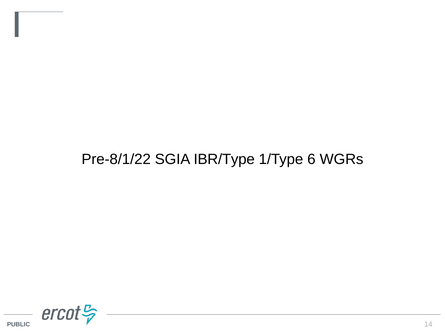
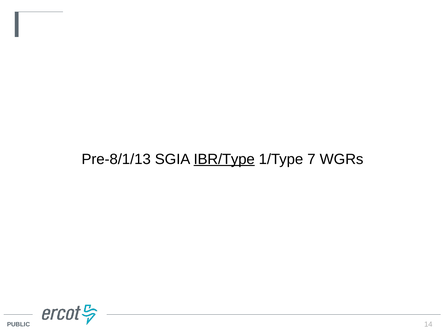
Pre-8/1/22: Pre-8/1/22 -> Pre-8/1/13
IBR/Type underline: none -> present
6: 6 -> 7
